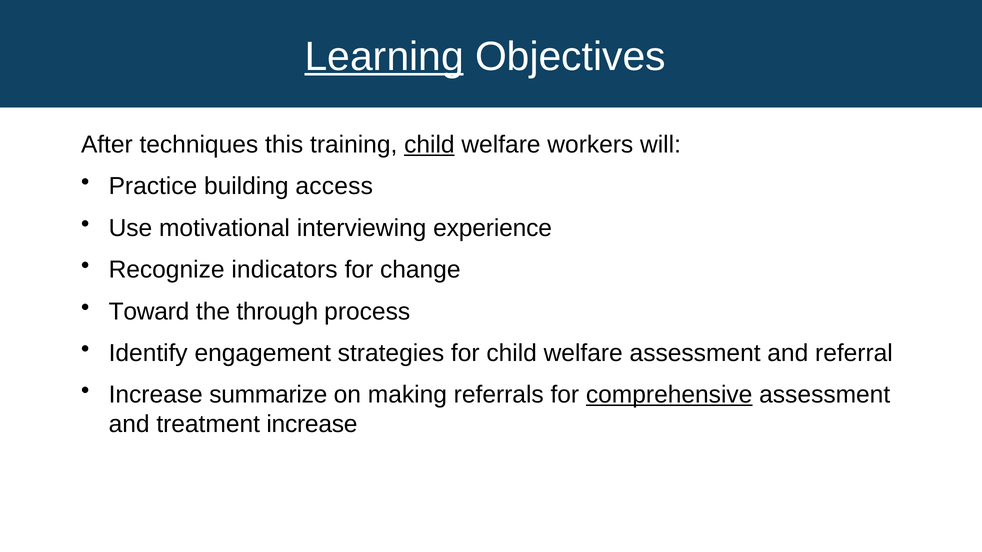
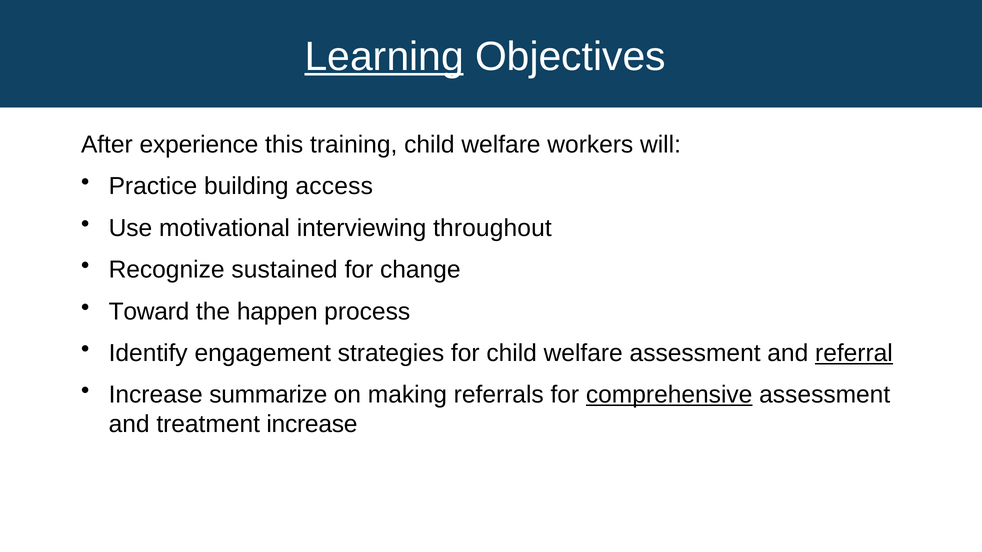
techniques: techniques -> experience
child at (429, 145) underline: present -> none
experience: experience -> throughout
indicators: indicators -> sustained
through: through -> happen
referral underline: none -> present
